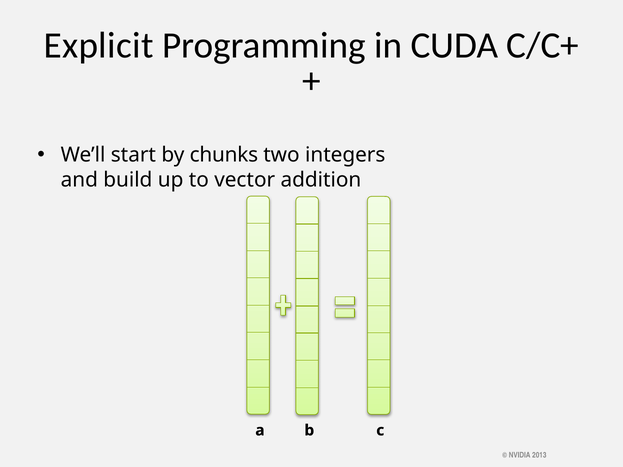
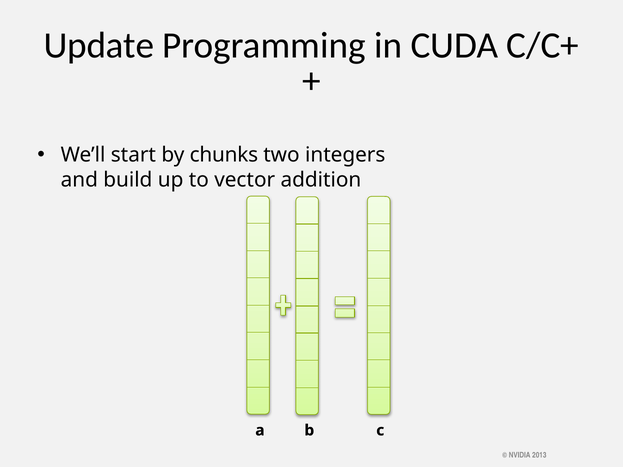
Explicit: Explicit -> Update
